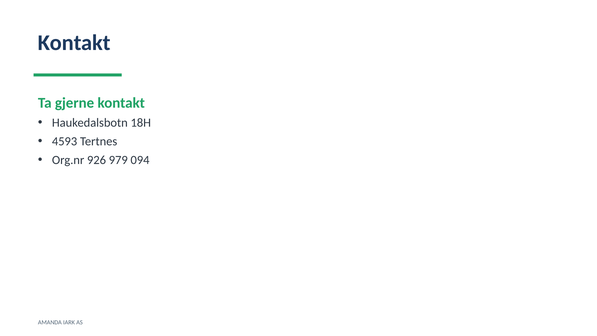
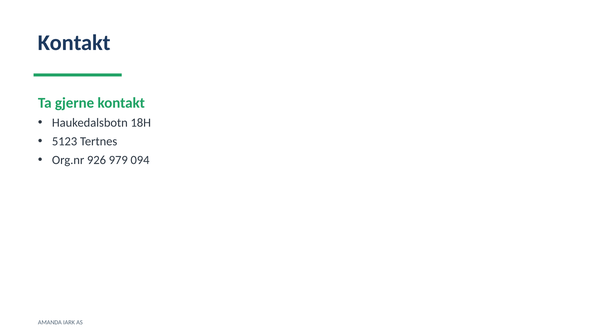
4593: 4593 -> 5123
